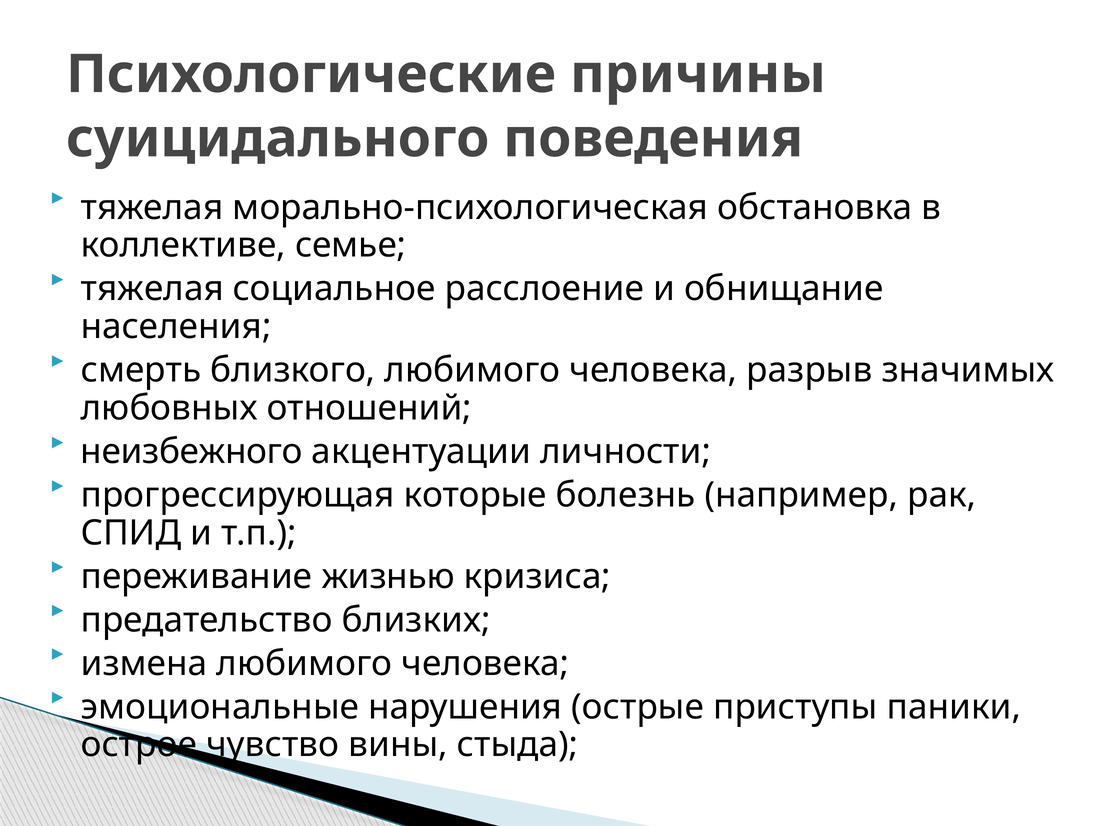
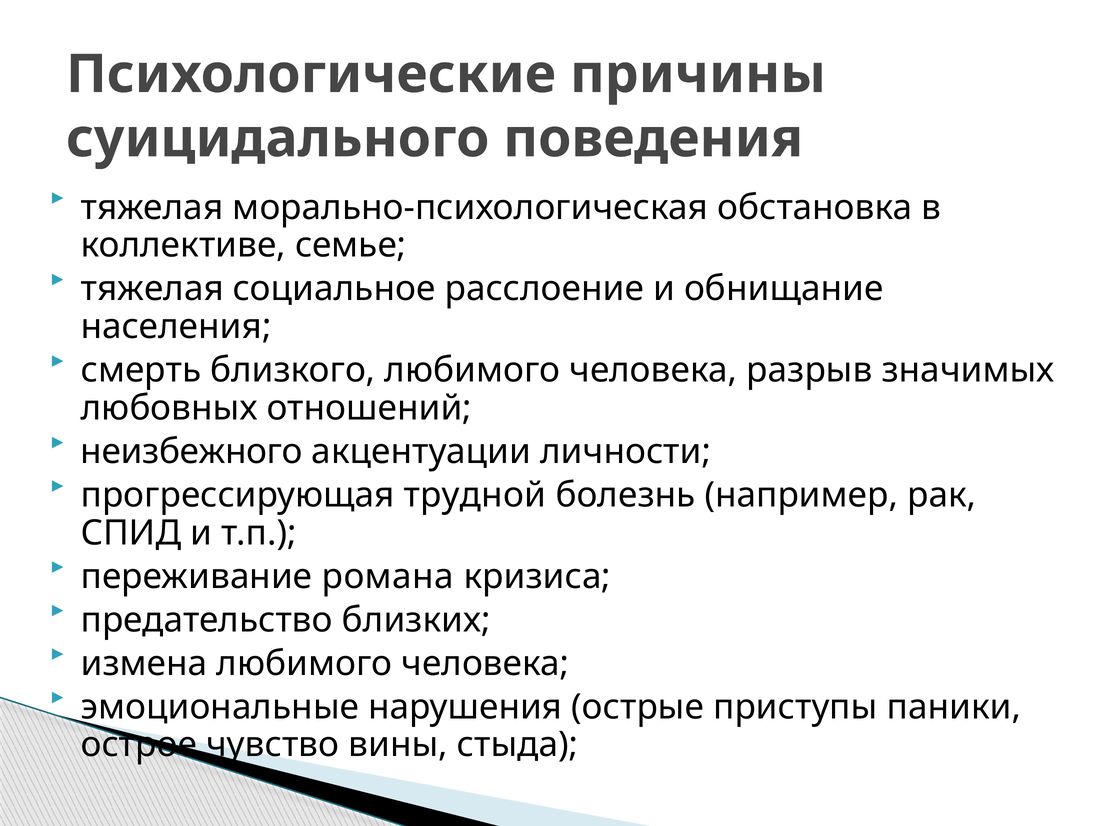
которые: которые -> трудной
жизнью: жизнью -> романа
